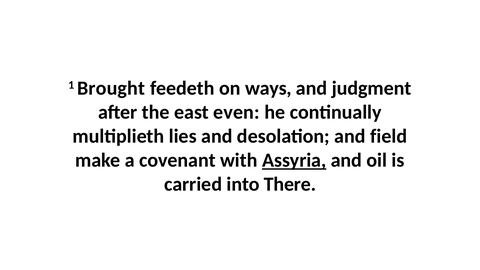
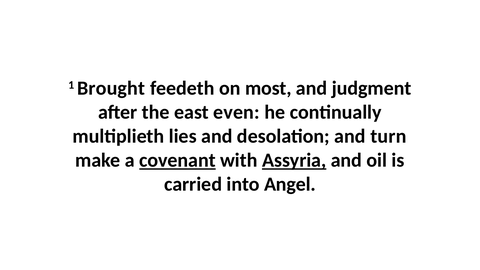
ways: ways -> most
field: field -> turn
covenant underline: none -> present
There: There -> Angel
